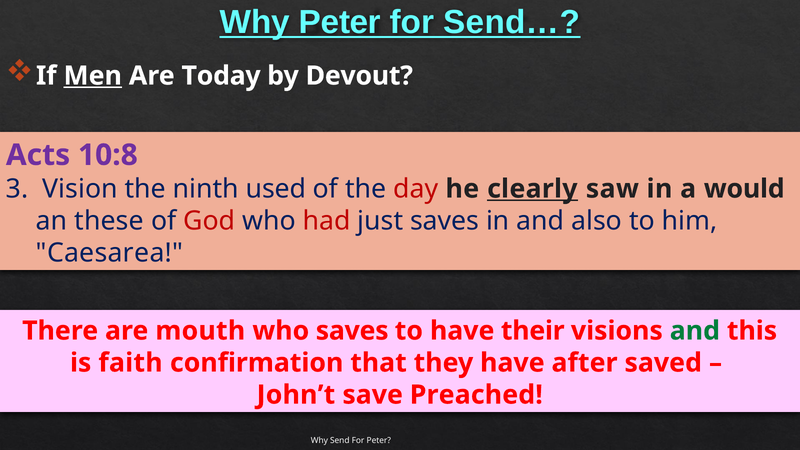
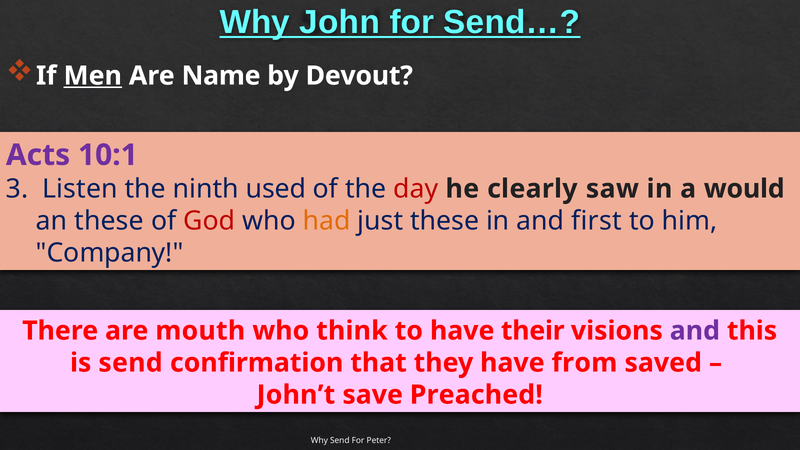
Why Peter: Peter -> John
Today: Today -> Name
10:8: 10:8 -> 10:1
Vision: Vision -> Listen
clearly underline: present -> none
had colour: red -> orange
just saves: saves -> these
also: also -> first
Caesarea: Caesarea -> Company
who saves: saves -> think
and at (695, 331) colour: green -> purple
is faith: faith -> send
after: after -> from
